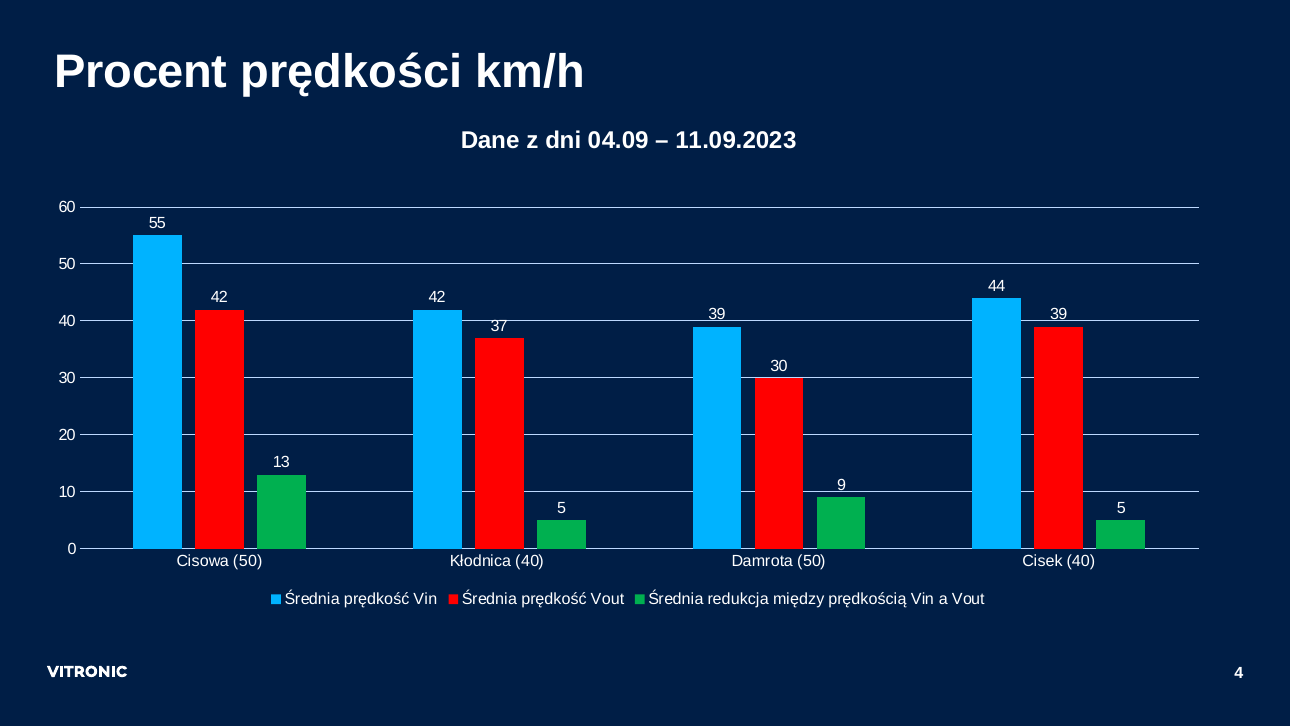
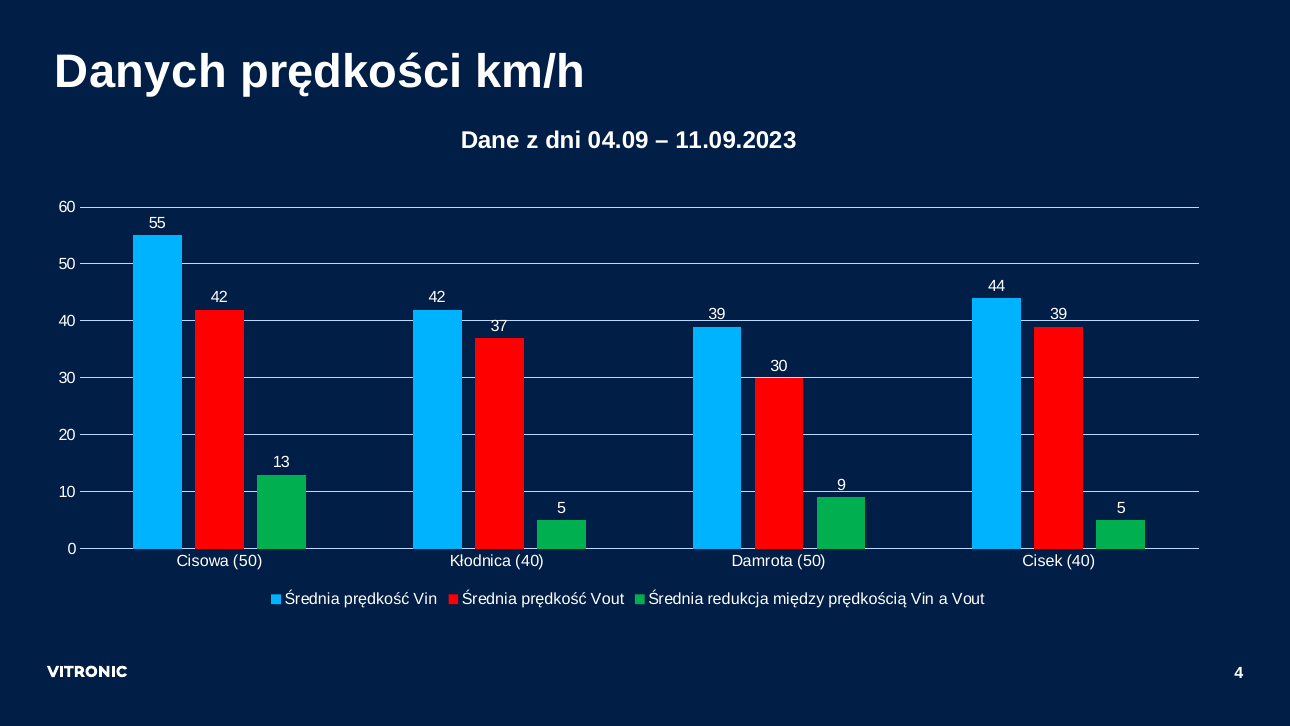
Procent: Procent -> Danych
